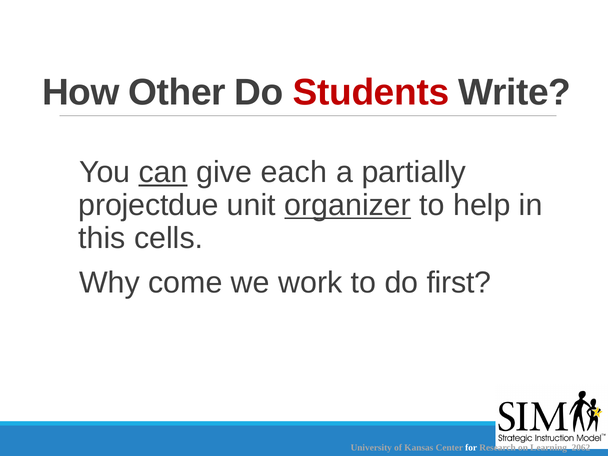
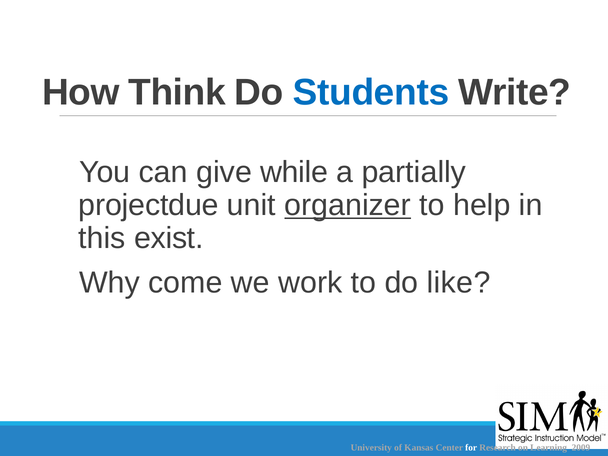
Other: Other -> Think
Students colour: red -> blue
can underline: present -> none
each: each -> while
cells: cells -> exist
first: first -> like
2062: 2062 -> 2009
